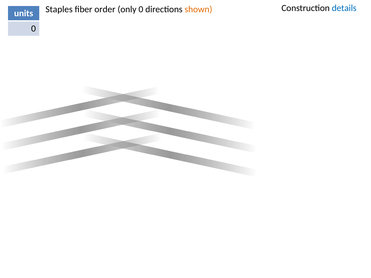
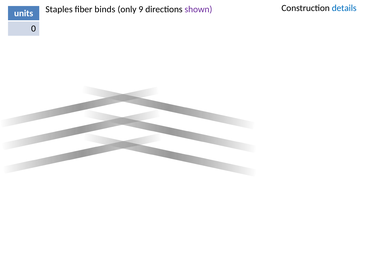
order: order -> binds
only 0: 0 -> 9
shown colour: orange -> purple
